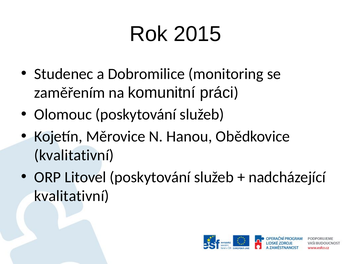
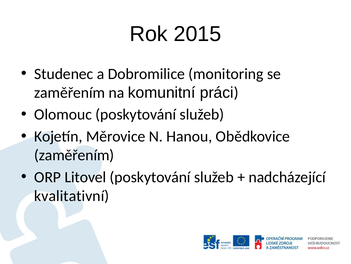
kvalitativní at (74, 155): kvalitativní -> zaměřením
